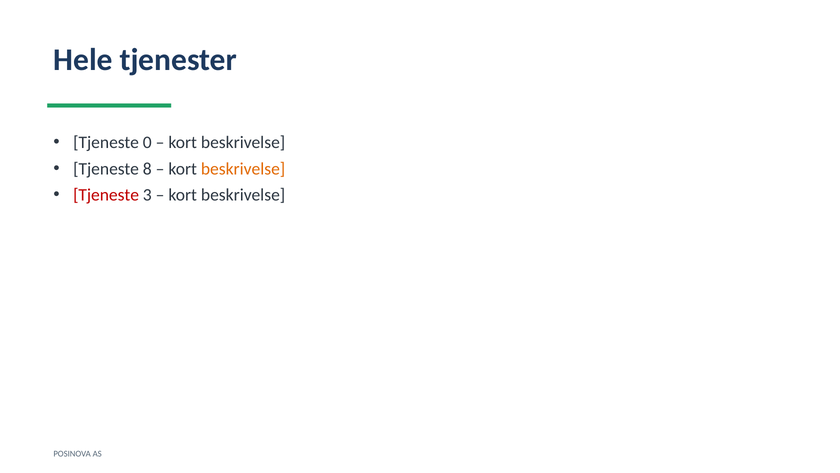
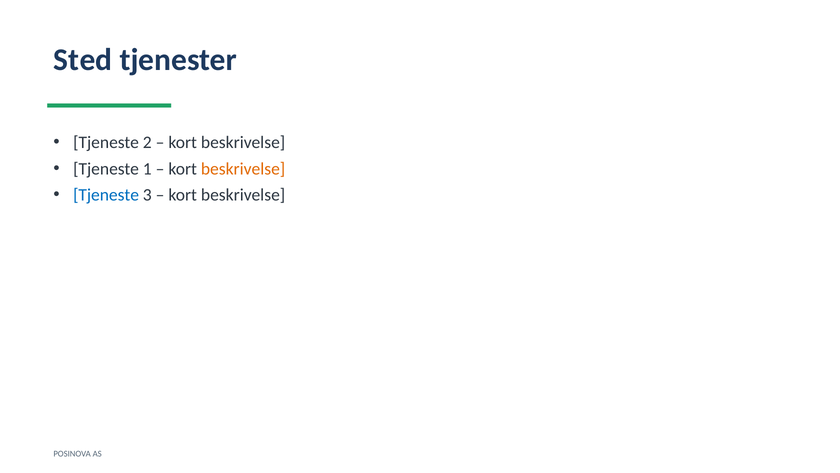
Hele: Hele -> Sted
0: 0 -> 2
8: 8 -> 1
Tjeneste at (106, 195) colour: red -> blue
